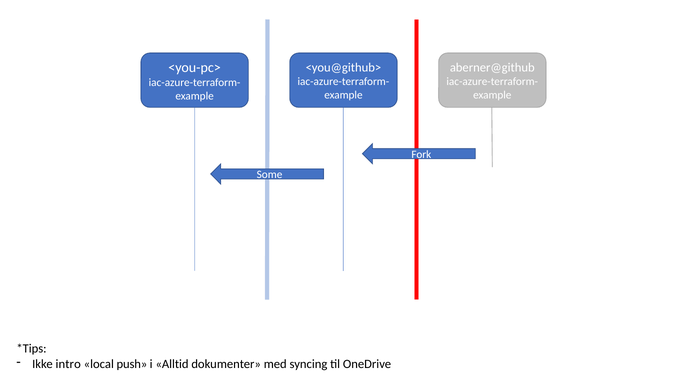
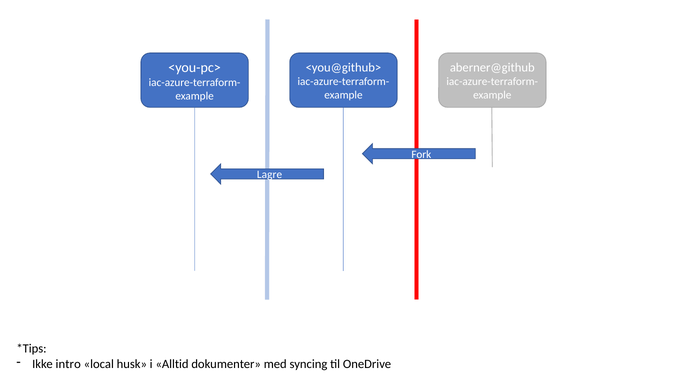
Some: Some -> Lagre
push: push -> husk
